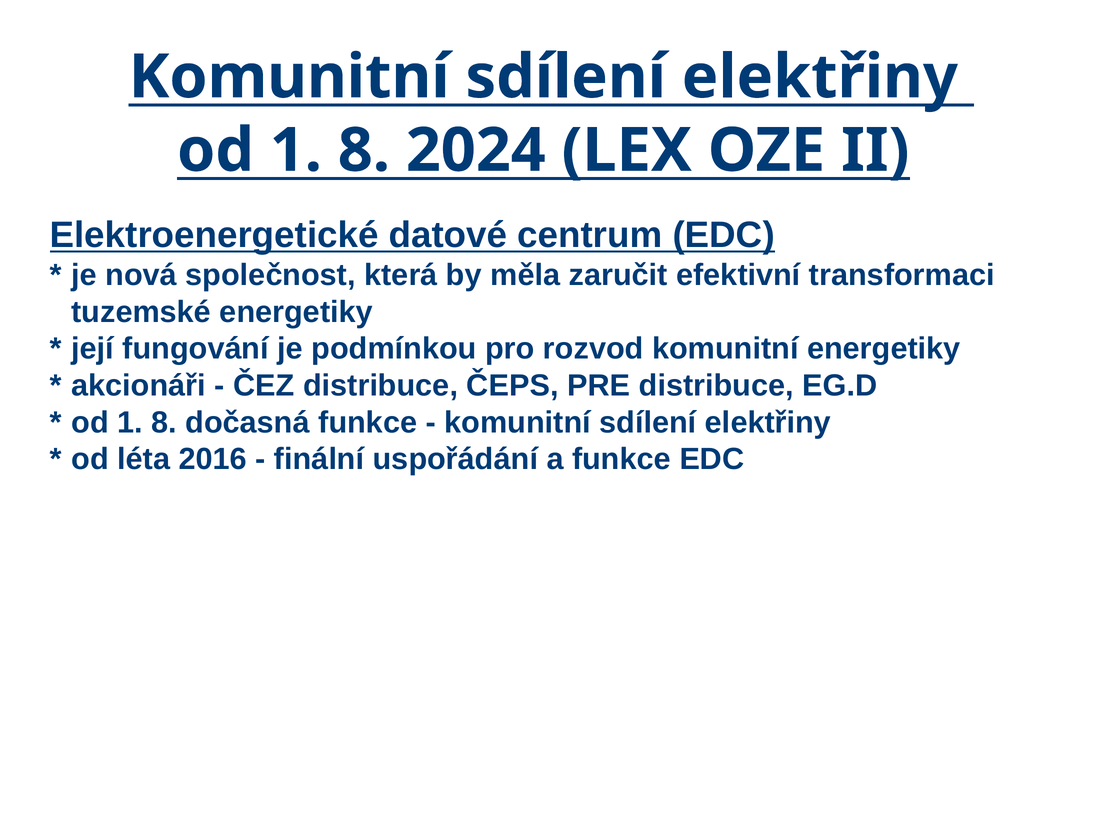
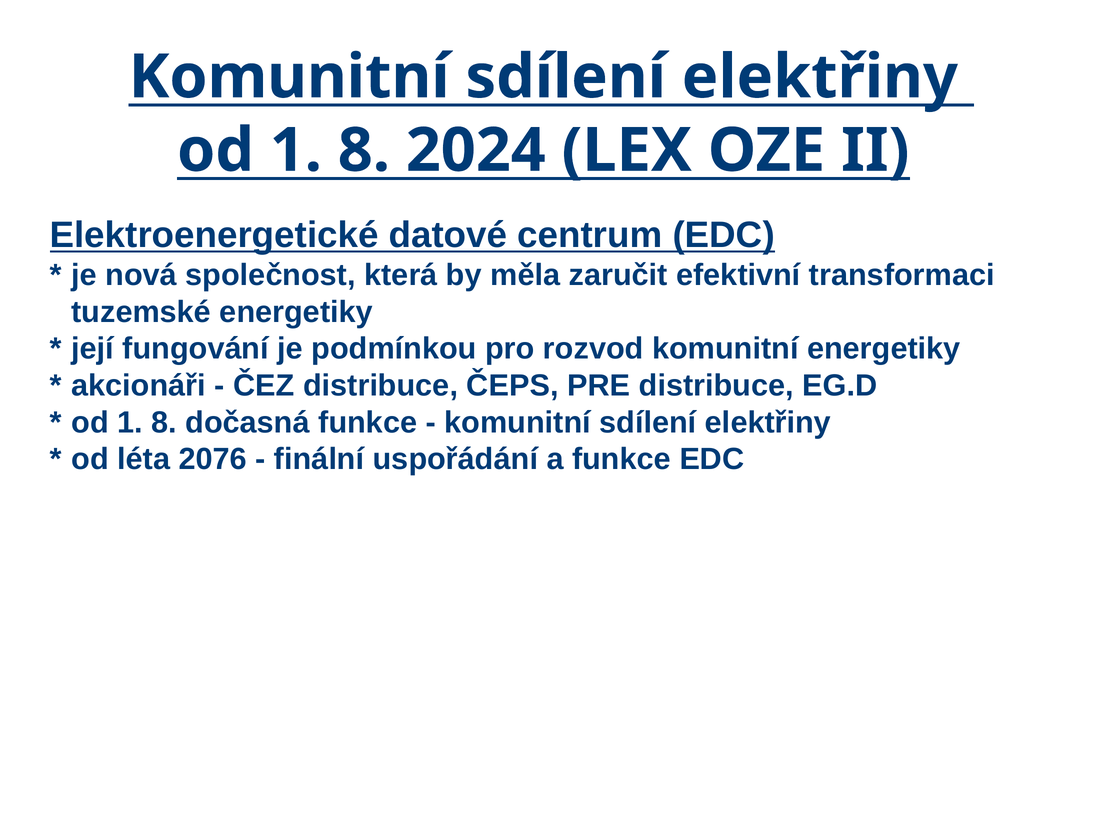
2016: 2016 -> 2076
